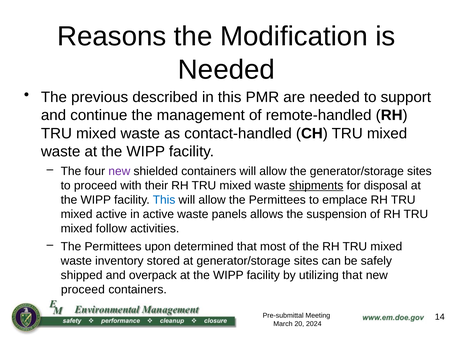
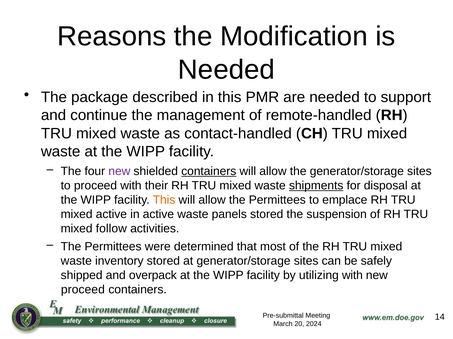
previous: previous -> package
containers at (209, 172) underline: none -> present
This at (164, 200) colour: blue -> orange
panels allows: allows -> stored
upon: upon -> were
utilizing that: that -> with
